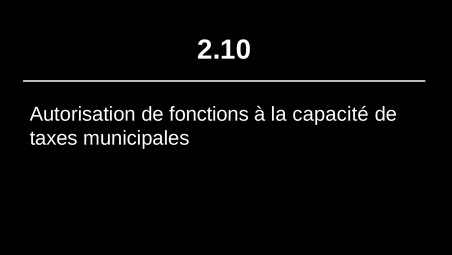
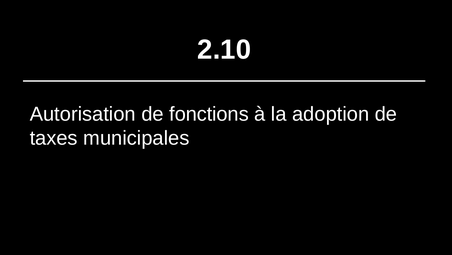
capacité: capacité -> adoption
